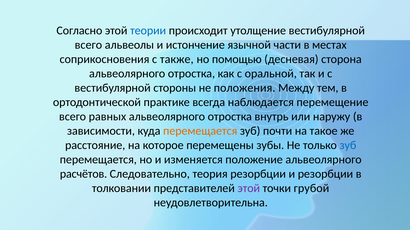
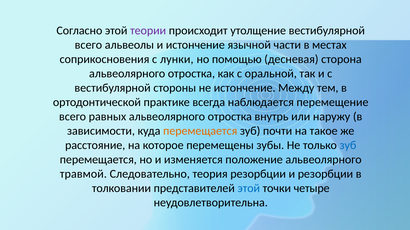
теории colour: blue -> purple
также: также -> лунки
не положения: положения -> истончение
расчётов: расчётов -> травмой
этой at (249, 189) colour: purple -> blue
грубой: грубой -> четыре
